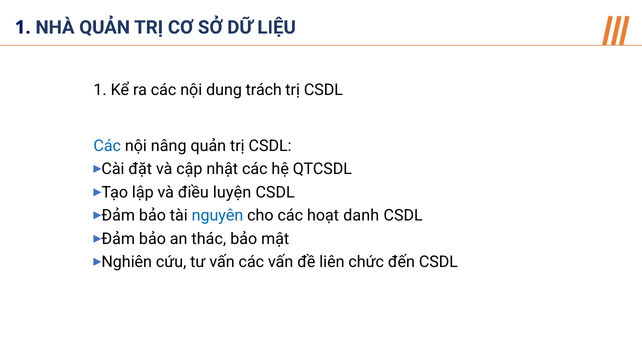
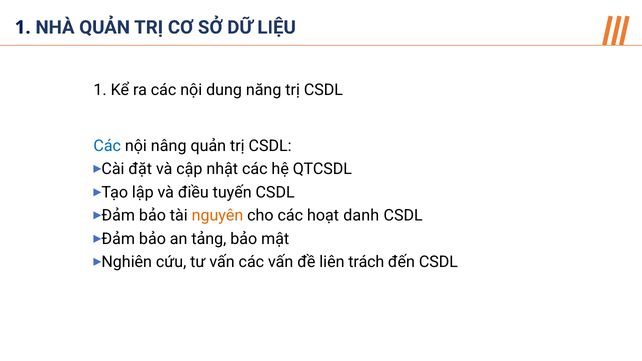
trách: trách -> năng
luyện: luyện -> tuyến
nguyên colour: blue -> orange
thác: thác -> tảng
chức: chức -> trách
